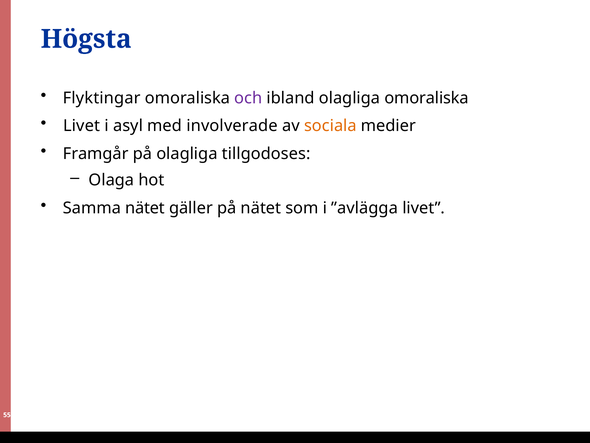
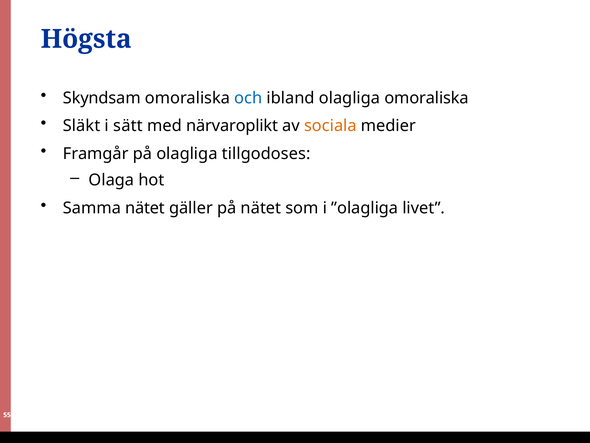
Flyktingar: Flyktingar -> Skyndsam
och colour: purple -> blue
Livet at (82, 126): Livet -> Släkt
asyl: asyl -> sätt
involverade: involverade -> närvaroplikt
”avlägga: ”avlägga -> ”olagliga
